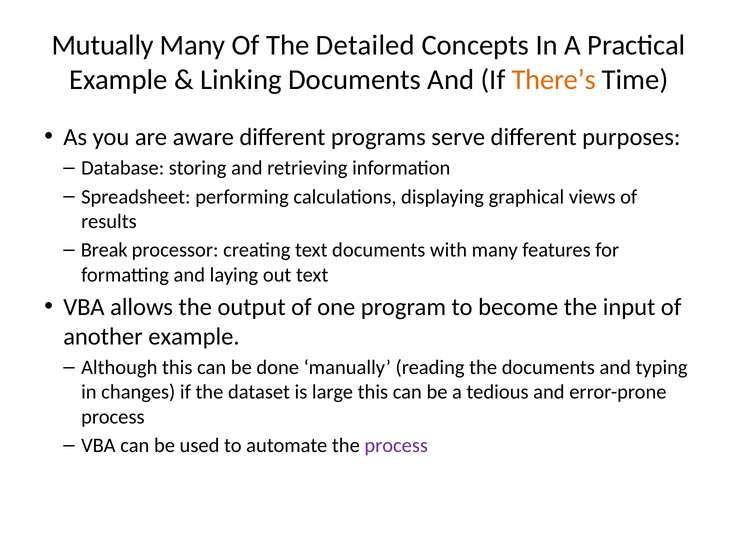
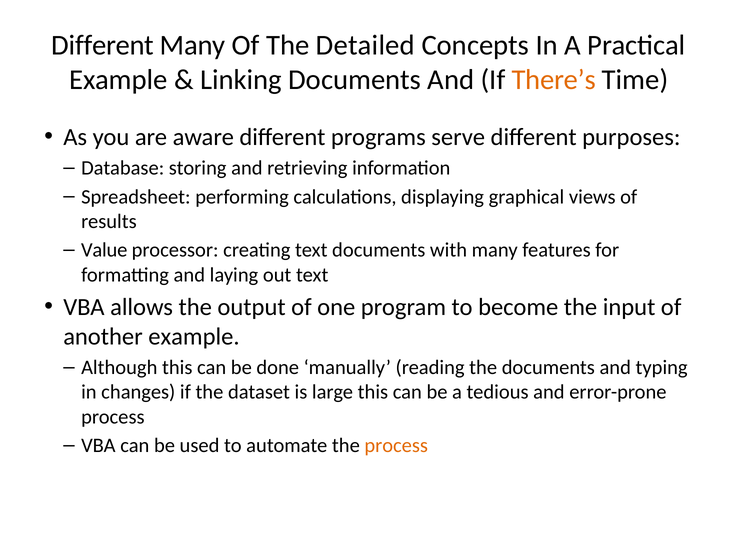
Mutually at (103, 45): Mutually -> Different
Break: Break -> Value
process at (396, 445) colour: purple -> orange
